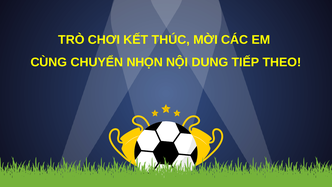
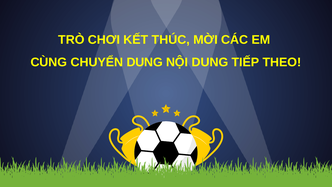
CHUYỂN NHỌN: NHỌN -> DUNG
